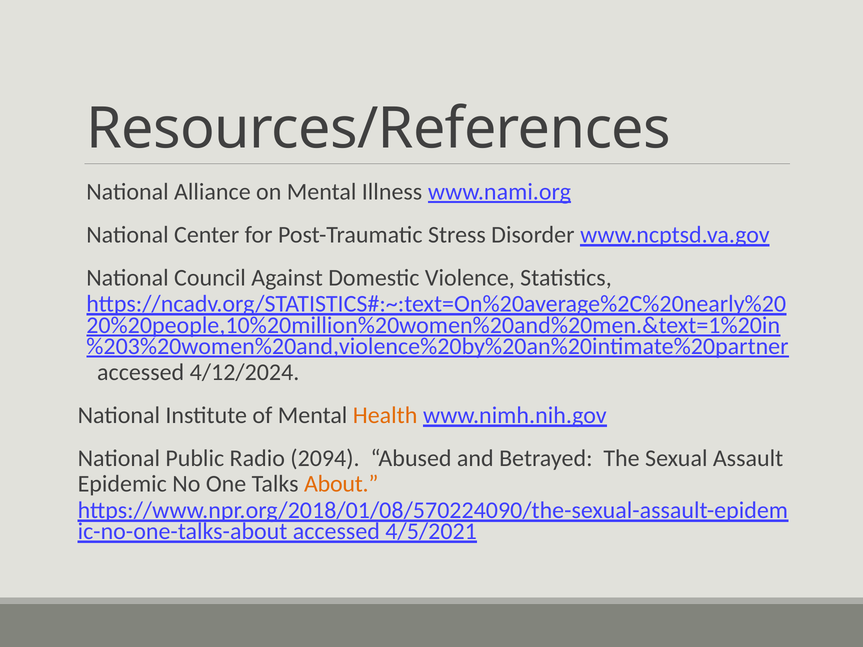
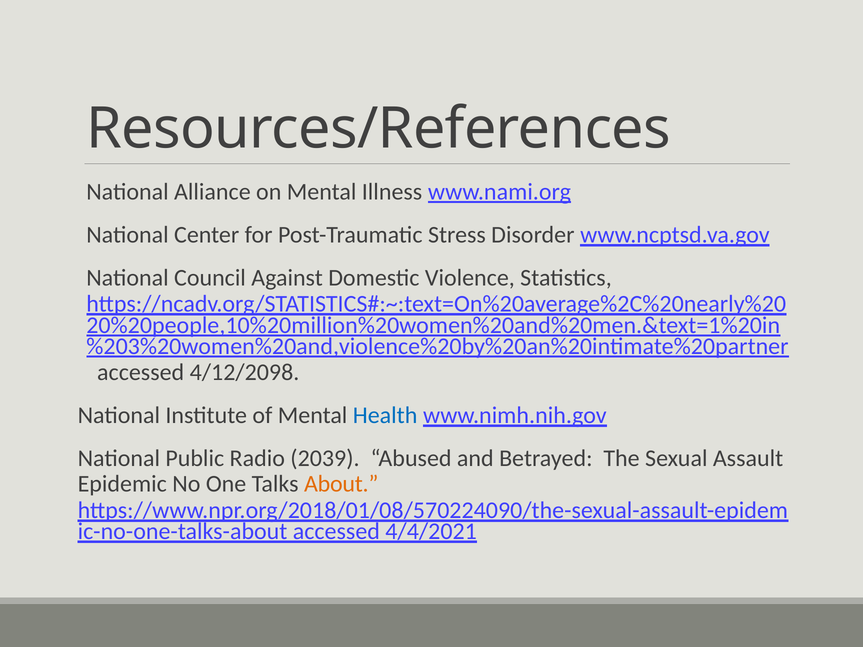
4/12/2024: 4/12/2024 -> 4/12/2098
Health colour: orange -> blue
2094: 2094 -> 2039
4/5/2021: 4/5/2021 -> 4/4/2021
